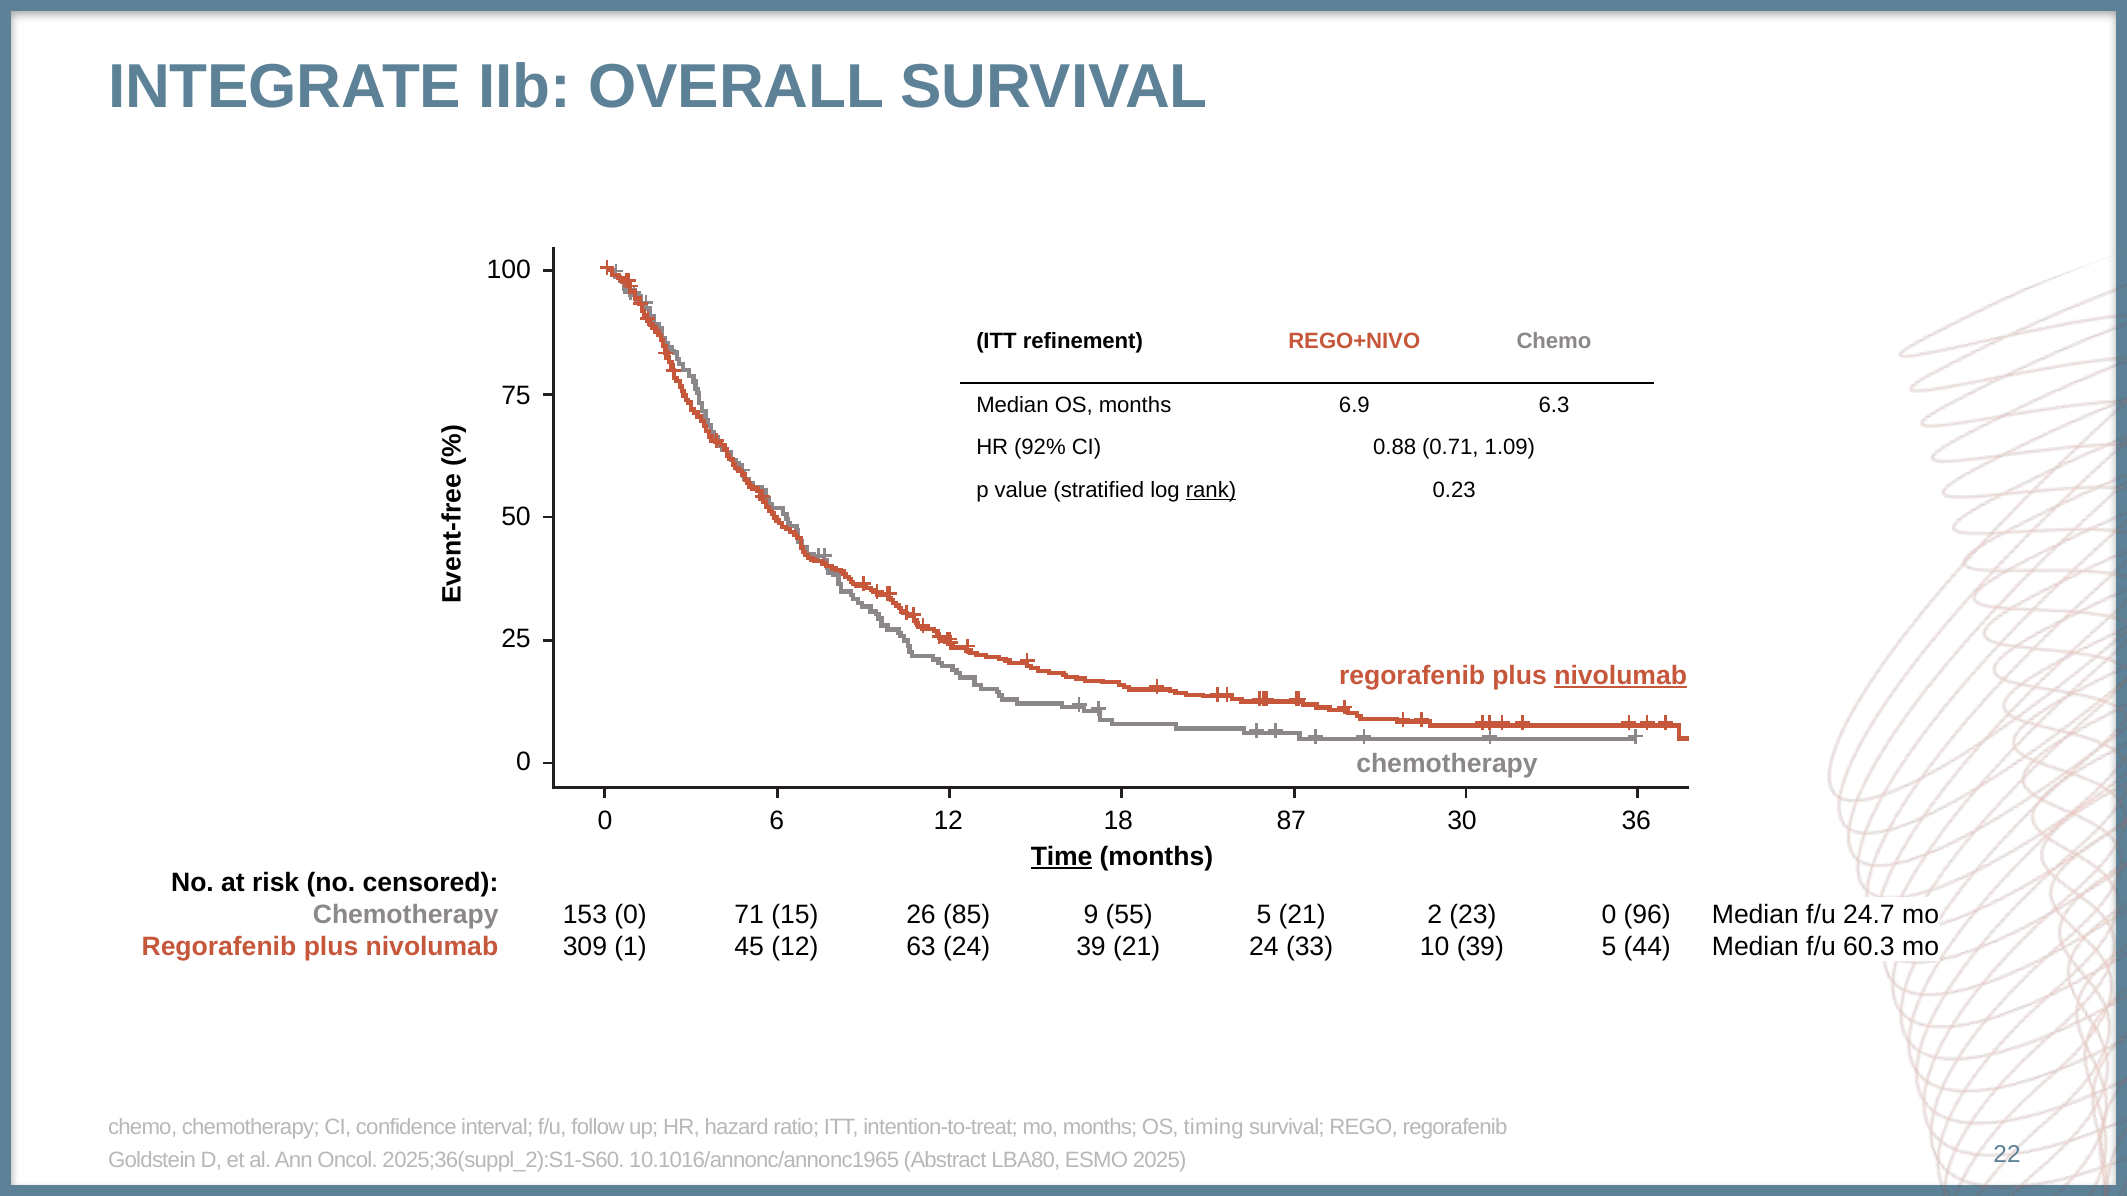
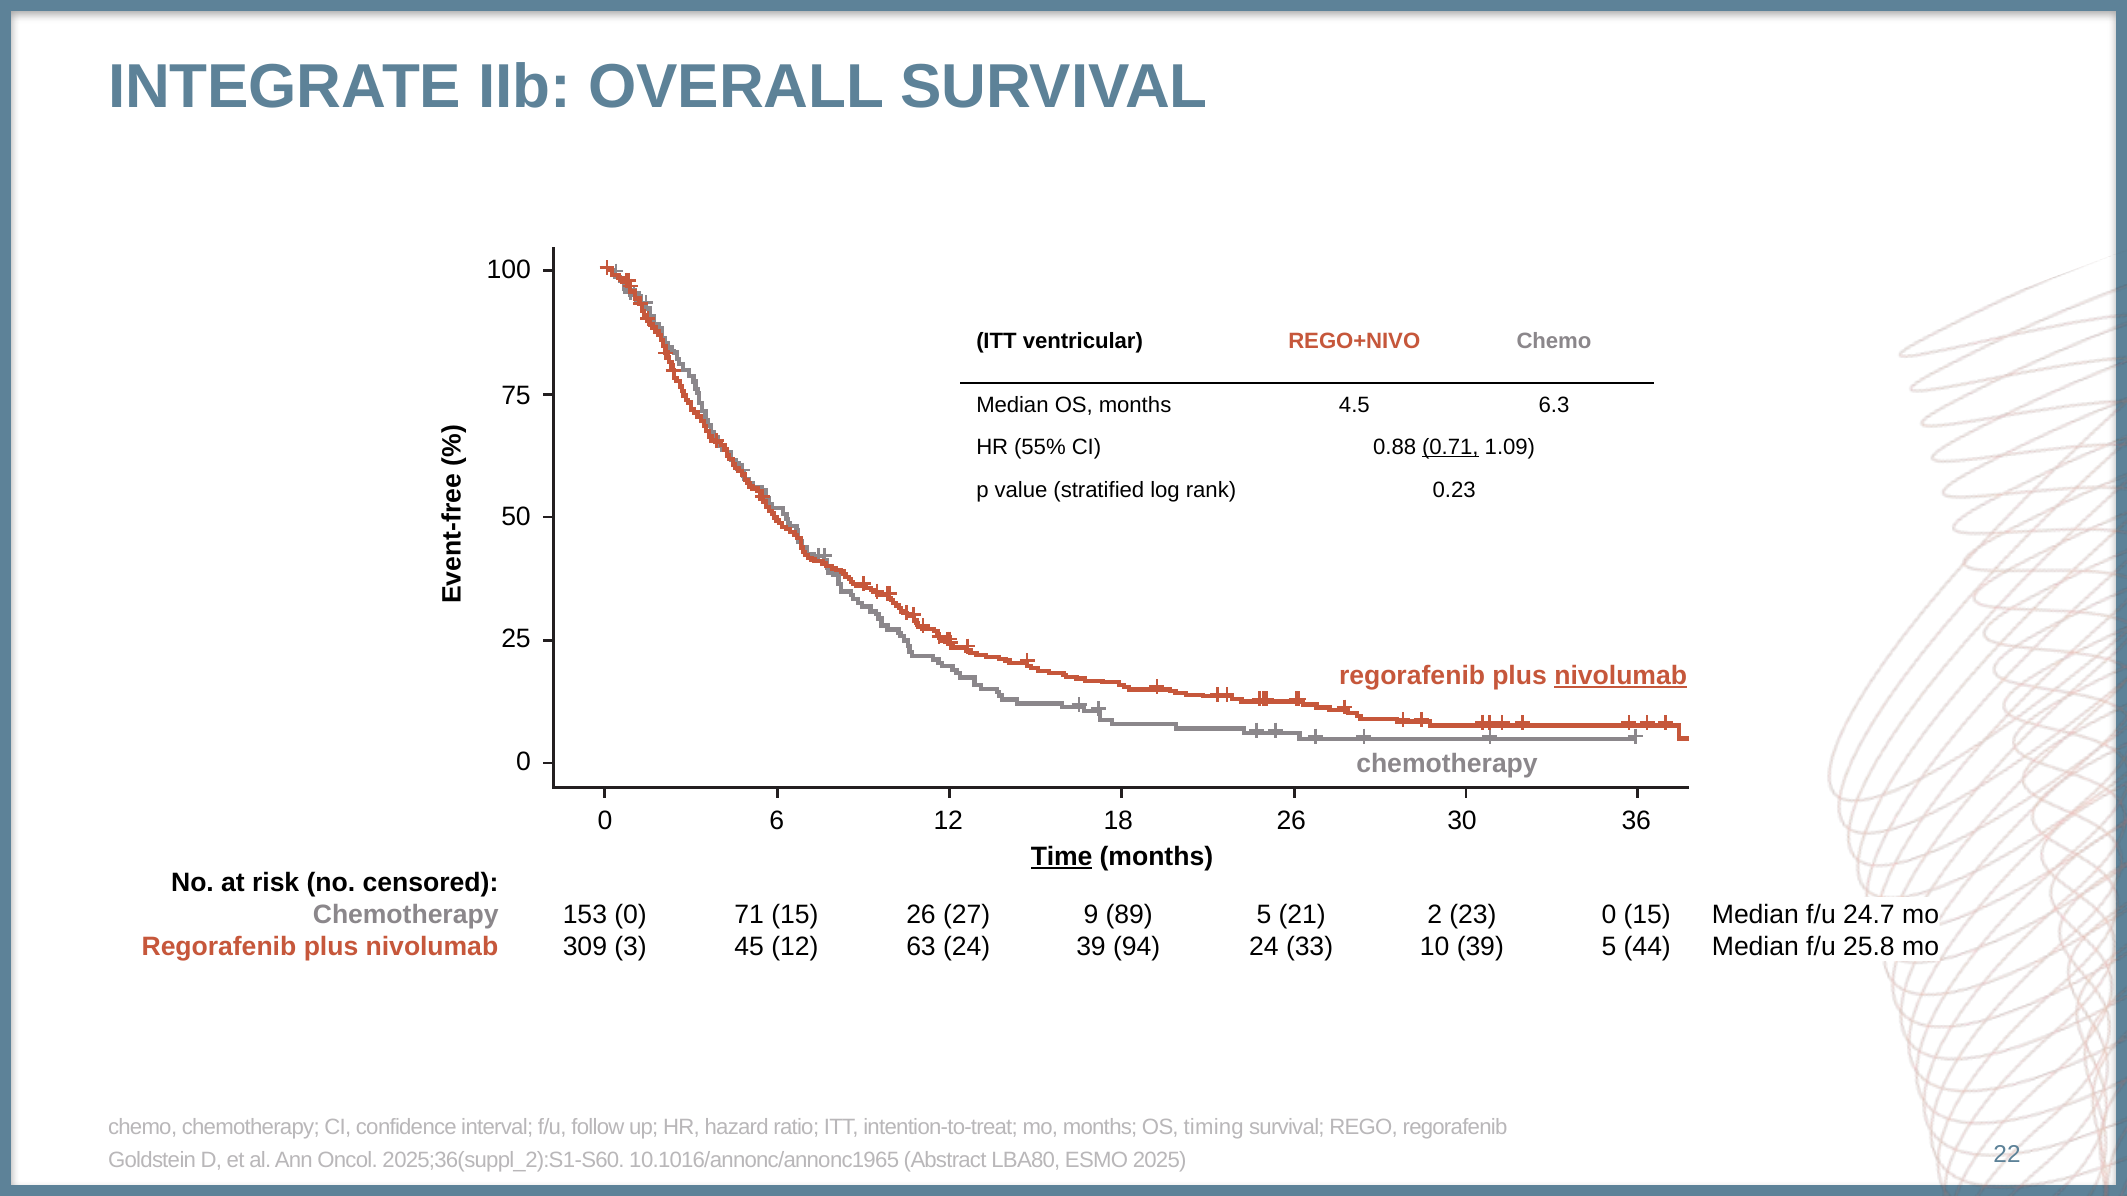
refinement: refinement -> ventricular
6.9: 6.9 -> 4.5
92%: 92% -> 55%
0.71 underline: none -> present
rank underline: present -> none
18 87: 87 -> 26
85: 85 -> 27
55: 55 -> 89
0 96: 96 -> 15
1: 1 -> 3
39 21: 21 -> 94
60.3: 60.3 -> 25.8
